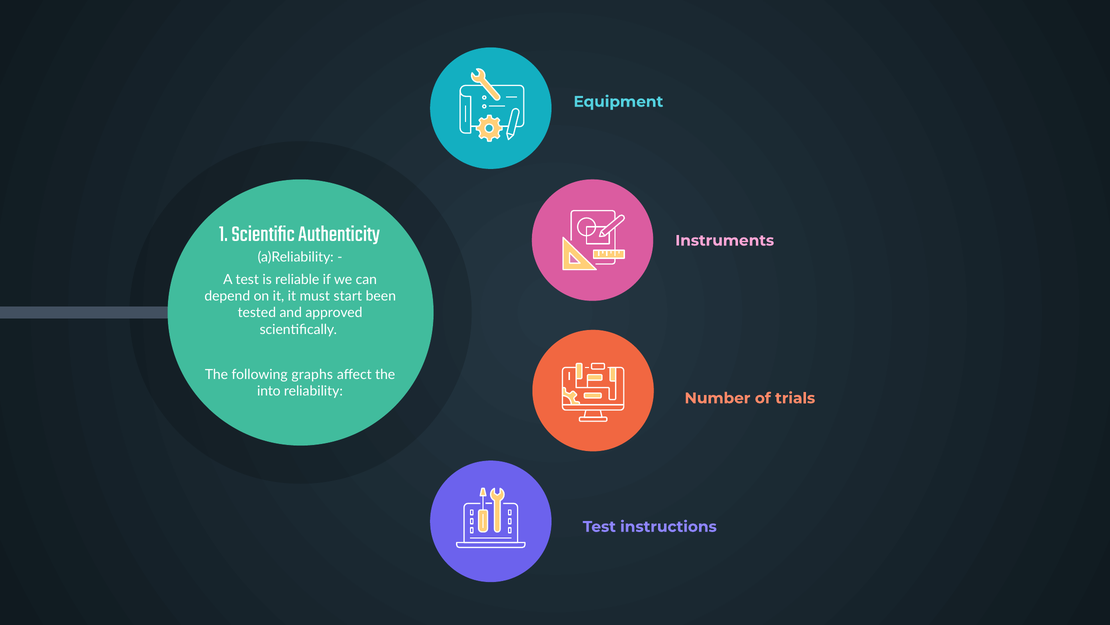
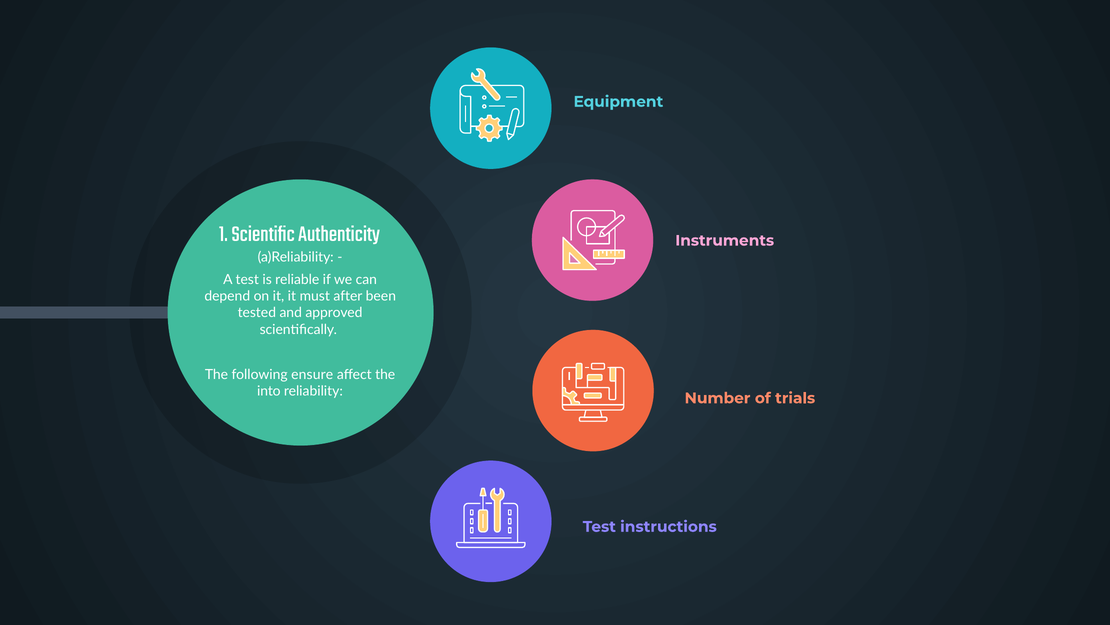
start: start -> after
graphs: graphs -> ensure
